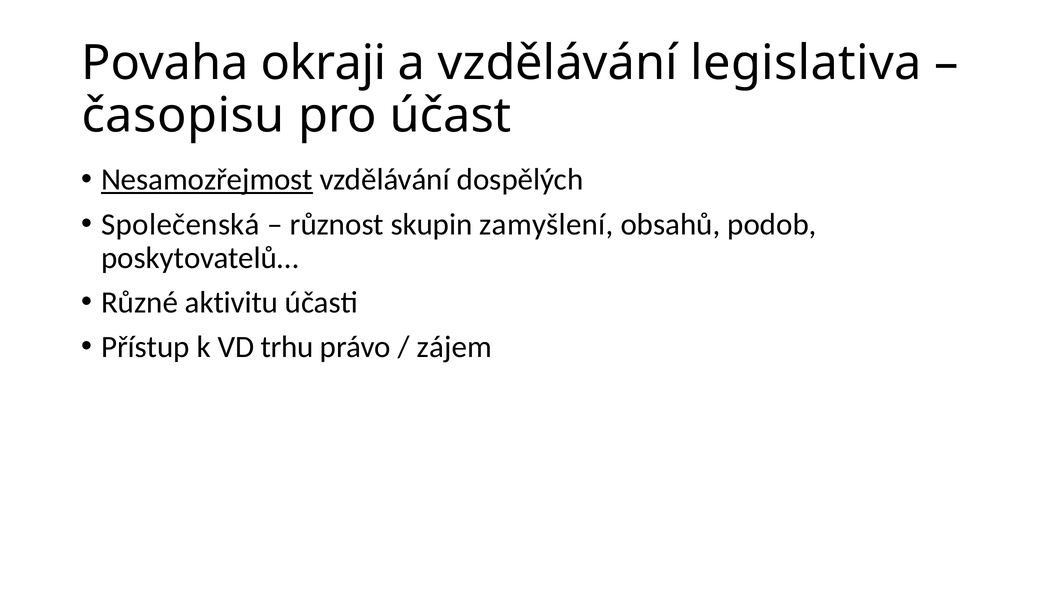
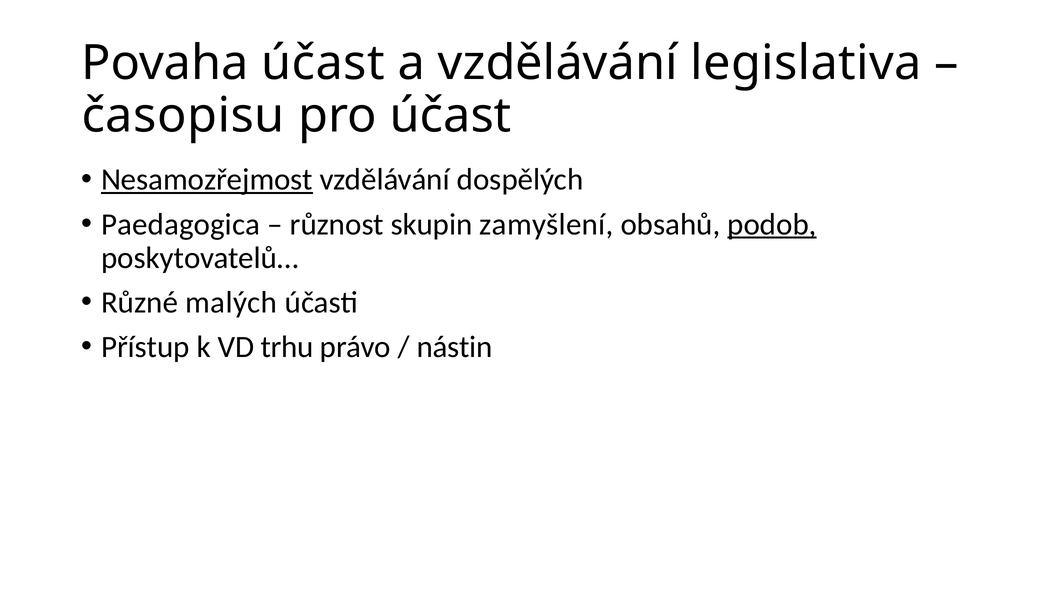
Povaha okraji: okraji -> účast
Společenská: Společenská -> Paedagogica
podob underline: none -> present
aktivitu: aktivitu -> malých
zájem: zájem -> nástin
